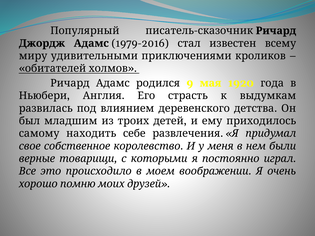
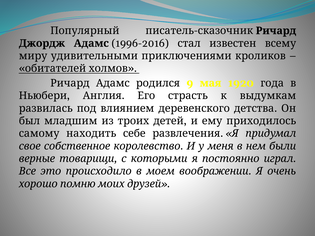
1979-2016: 1979-2016 -> 1996-2016
